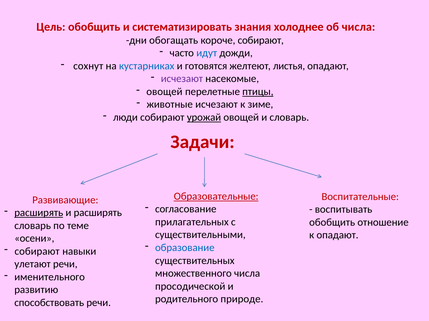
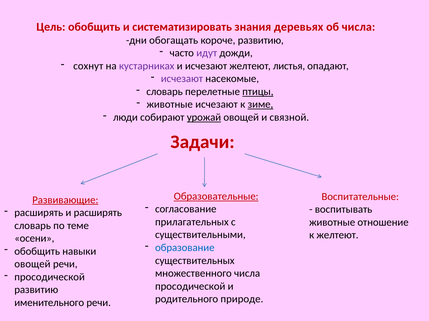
холоднее: холоднее -> деревьях
короче собирают: собирают -> развитию
идут colour: blue -> purple
кустарниках colour: blue -> purple
и готовятся: готовятся -> исчезают
овощей at (164, 92): овощей -> словарь
зиме underline: none -> present
и словарь: словарь -> связной
Развивающие underline: none -> present
расширять at (39, 213) underline: present -> none
обобщить at (332, 223): обобщить -> животные
к опадают: опадают -> желтеют
собирают at (37, 252): собирают -> обобщить
улетают at (33, 265): улетают -> овощей
именительного at (50, 278): именительного -> просодической
способствовать: способствовать -> именительного
